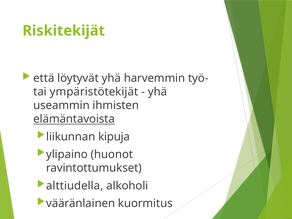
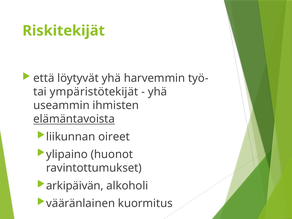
kipuja: kipuja -> oireet
alttiudella: alttiudella -> arkipäivän
